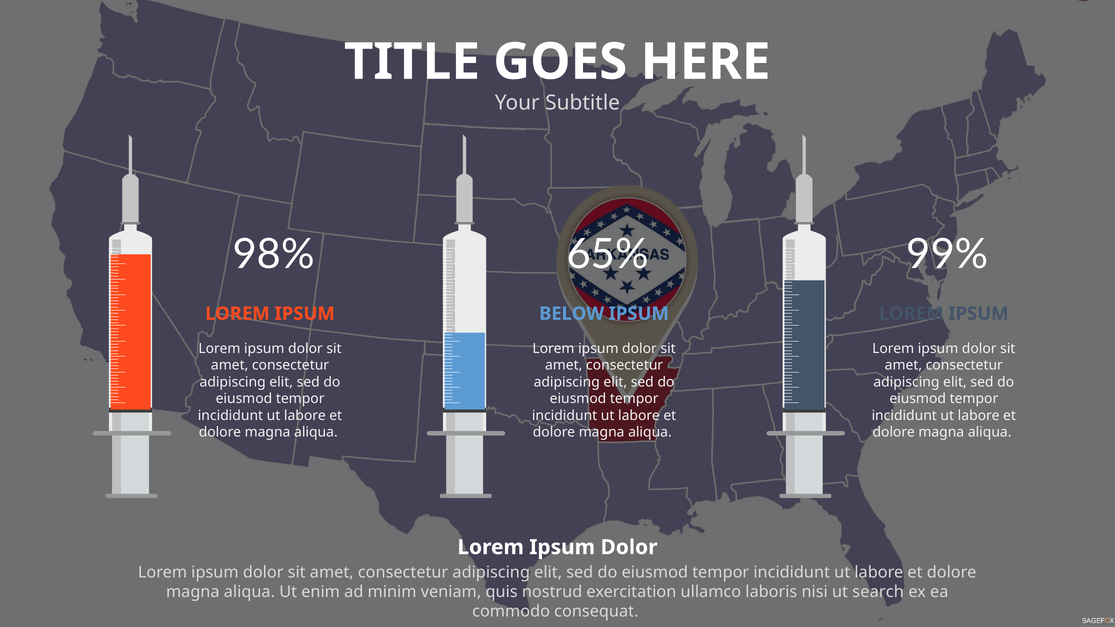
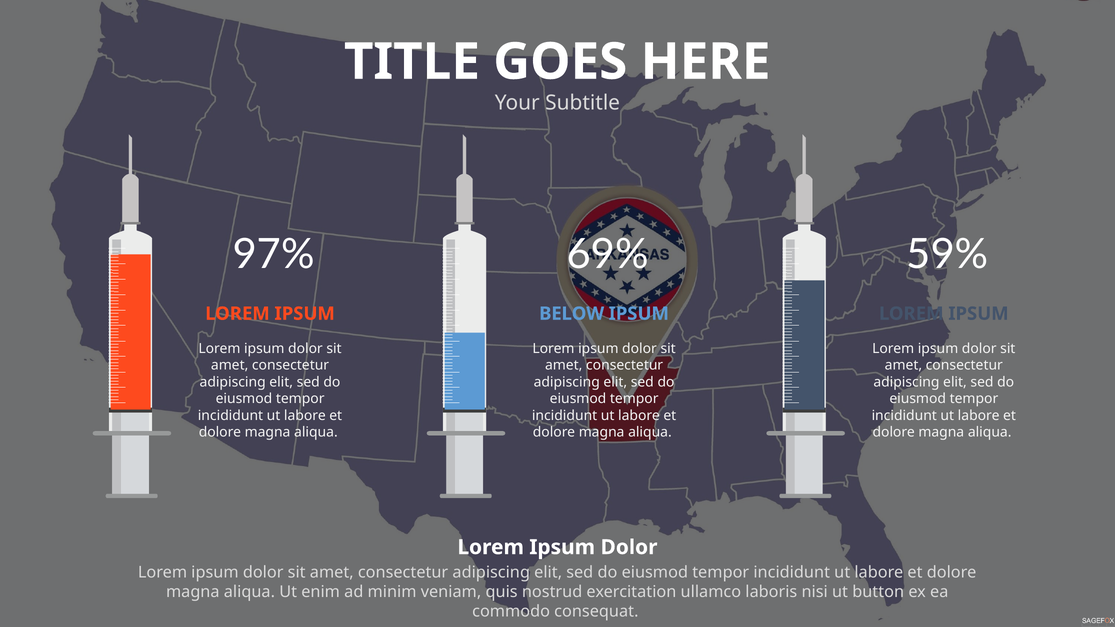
98%: 98% -> 97%
65%: 65% -> 69%
99%: 99% -> 59%
search: search -> button
